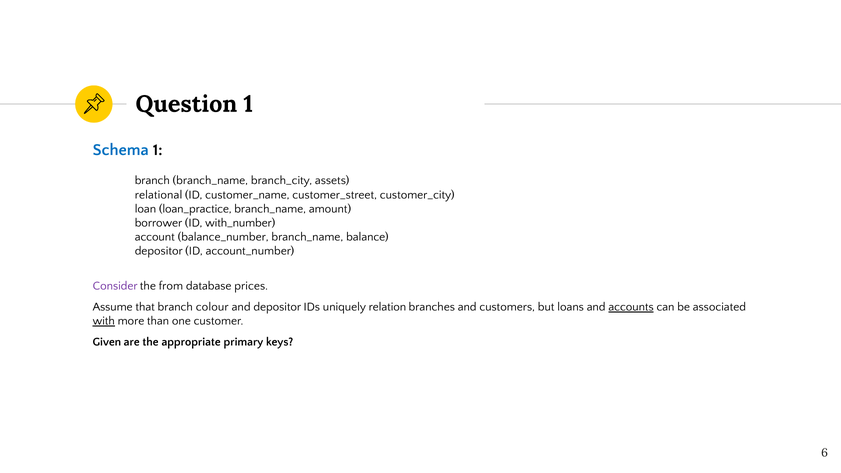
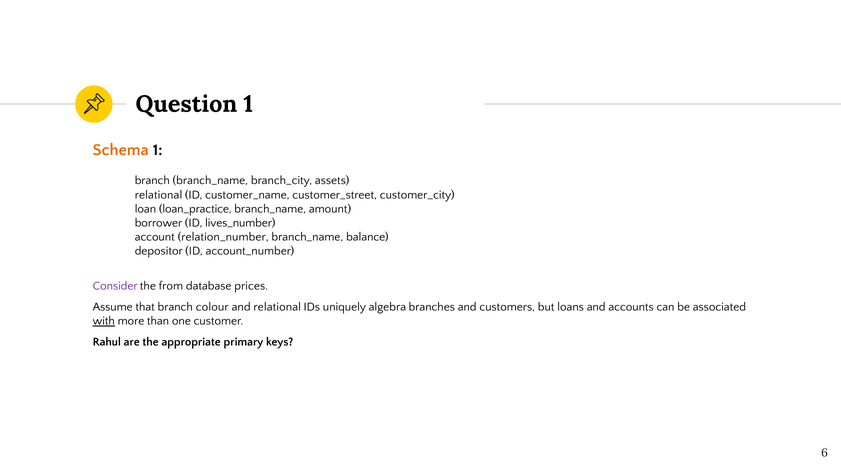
Schema colour: blue -> orange
with_number: with_number -> lives_number
balance_number: balance_number -> relation_number
and depositor: depositor -> relational
relation: relation -> algebra
accounts underline: present -> none
Given: Given -> Rahul
